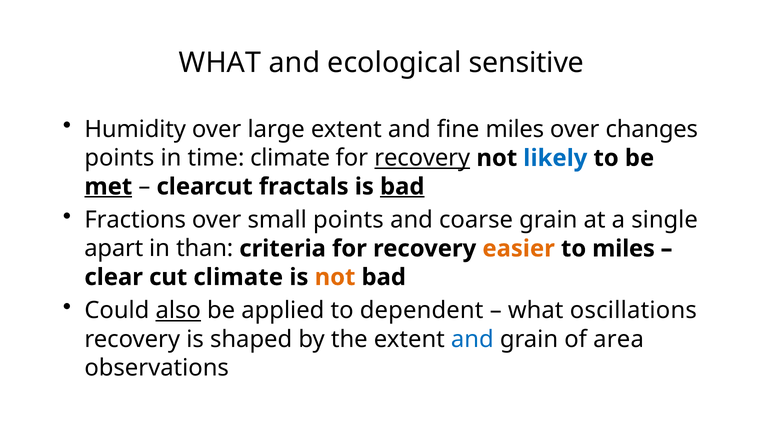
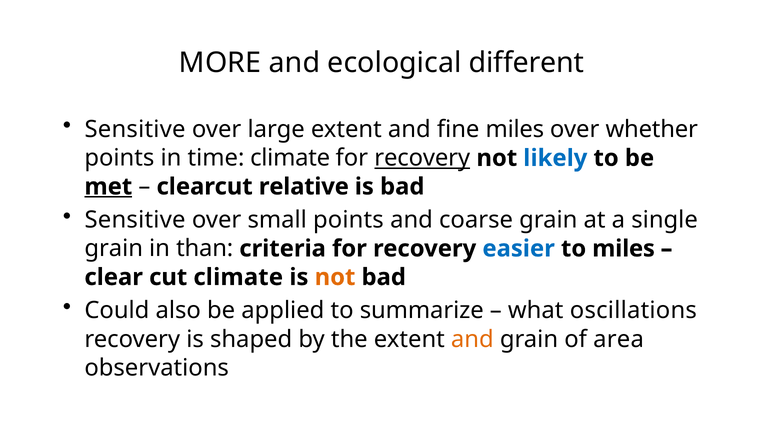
WHAT at (220, 63): WHAT -> MORE
sensitive: sensitive -> different
Humidity at (135, 129): Humidity -> Sensitive
changes: changes -> whether
fractals: fractals -> relative
bad at (402, 187) underline: present -> none
Fractions at (135, 220): Fractions -> Sensitive
apart at (114, 249): apart -> grain
easier colour: orange -> blue
also underline: present -> none
dependent: dependent -> summarize
and at (472, 339) colour: blue -> orange
